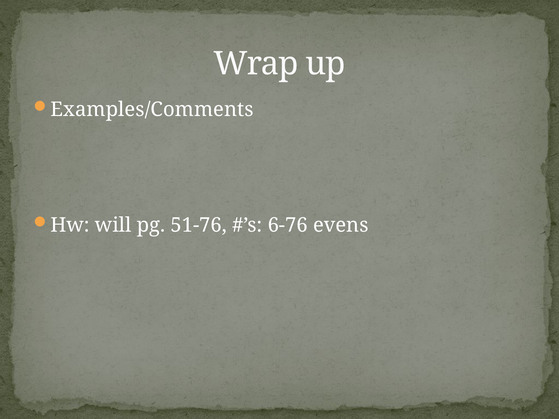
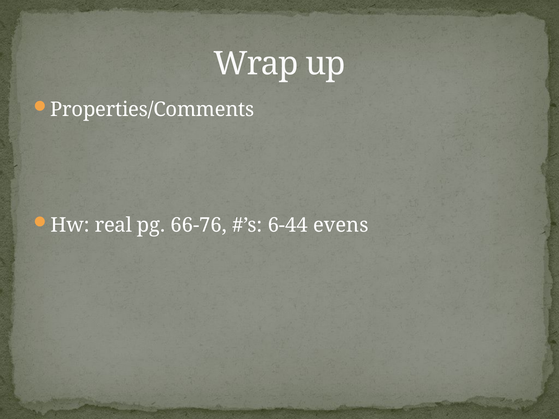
Examples/Comments: Examples/Comments -> Properties/Comments
will: will -> real
51-76: 51-76 -> 66-76
6-76: 6-76 -> 6-44
